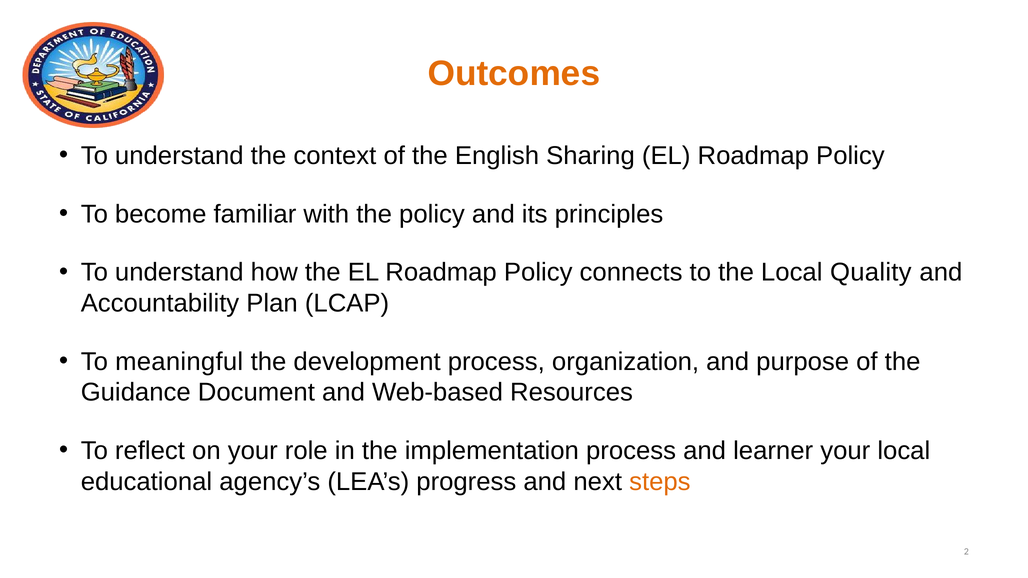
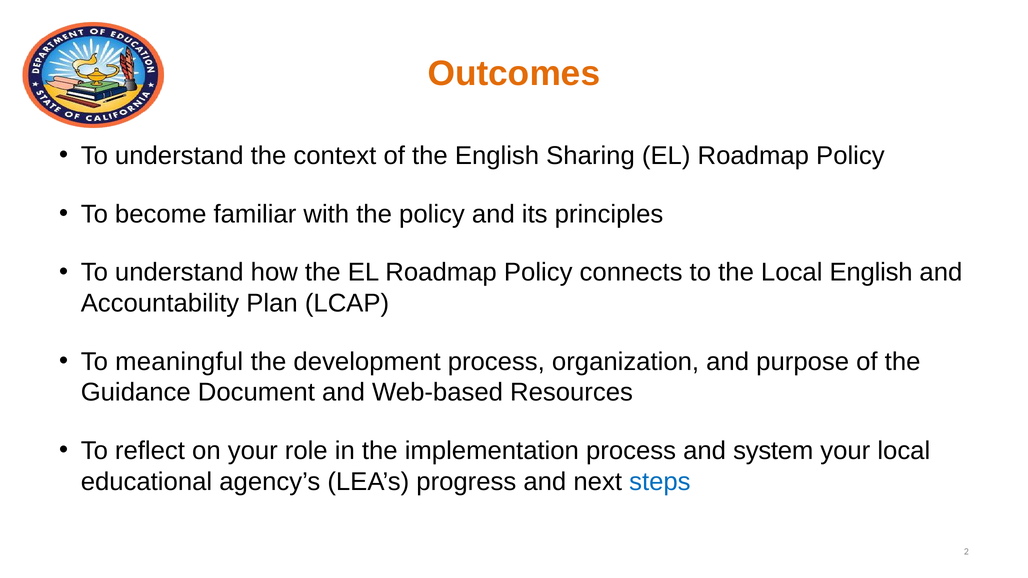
Local Quality: Quality -> English
learner: learner -> system
steps colour: orange -> blue
